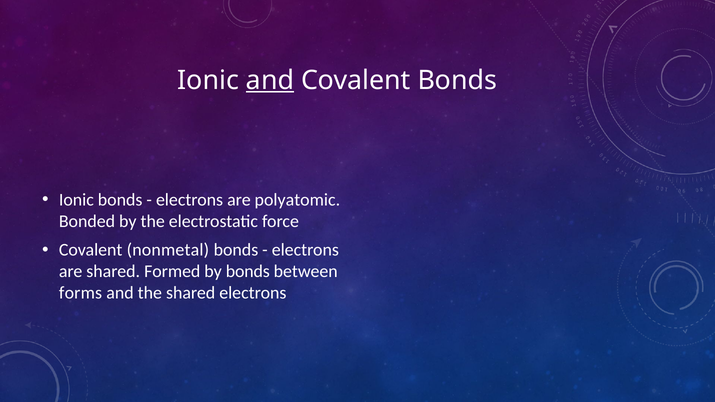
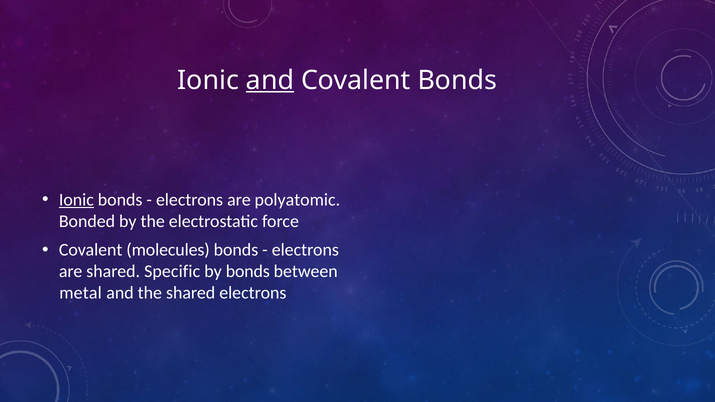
Ionic at (76, 200) underline: none -> present
nonmetal: nonmetal -> molecules
Formed: Formed -> Specific
forms: forms -> metal
